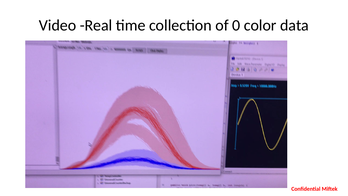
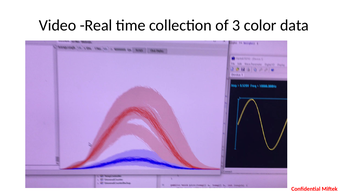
0: 0 -> 3
